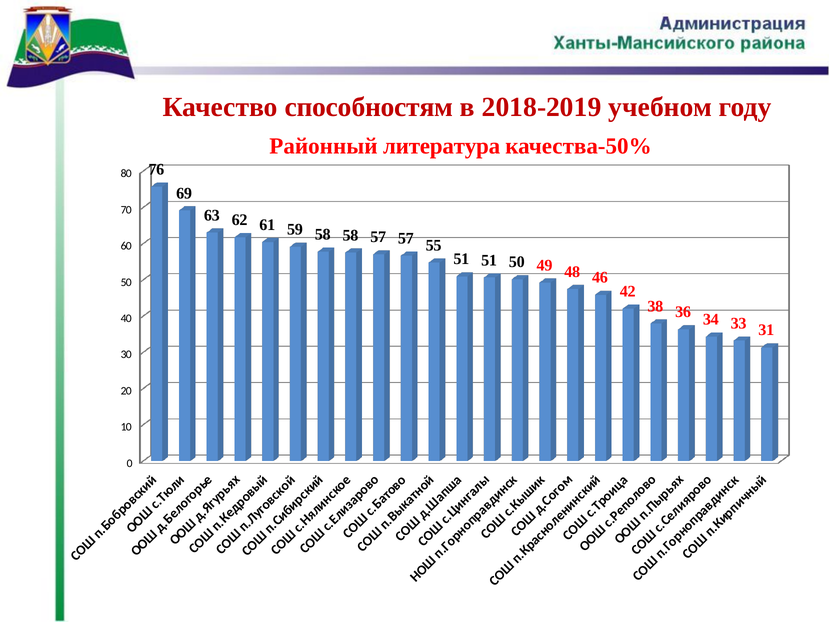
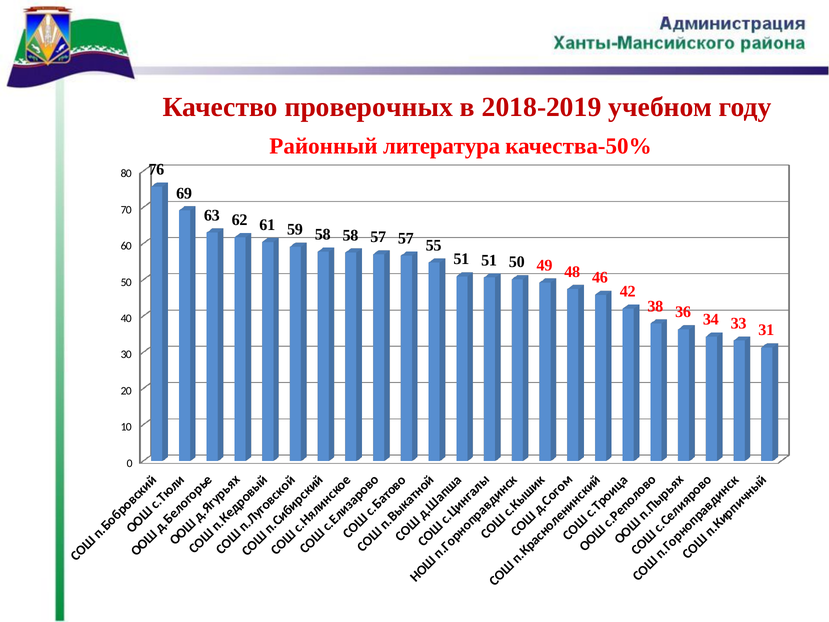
способностям: способностям -> проверочных
